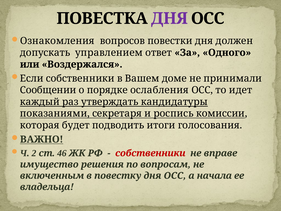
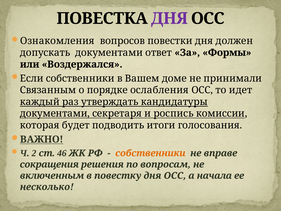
допускать управлением: управлением -> документами
Одного: Одного -> Формы
Сообщении: Сообщении -> Связанным
показаниями at (55, 113): показаниями -> документами
собственники at (150, 153) colour: red -> orange
имущество: имущество -> сокращения
владельца: владельца -> несколько
